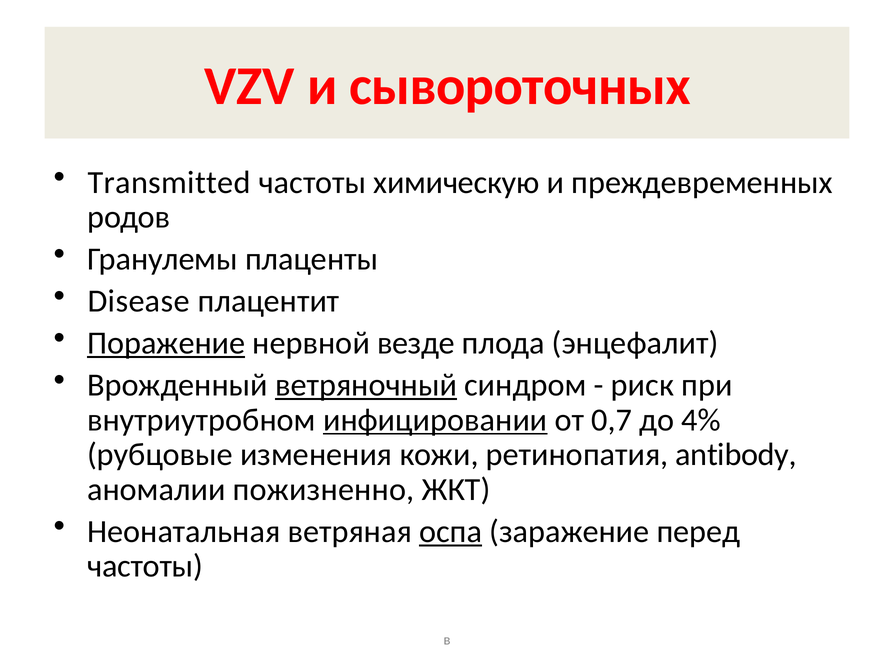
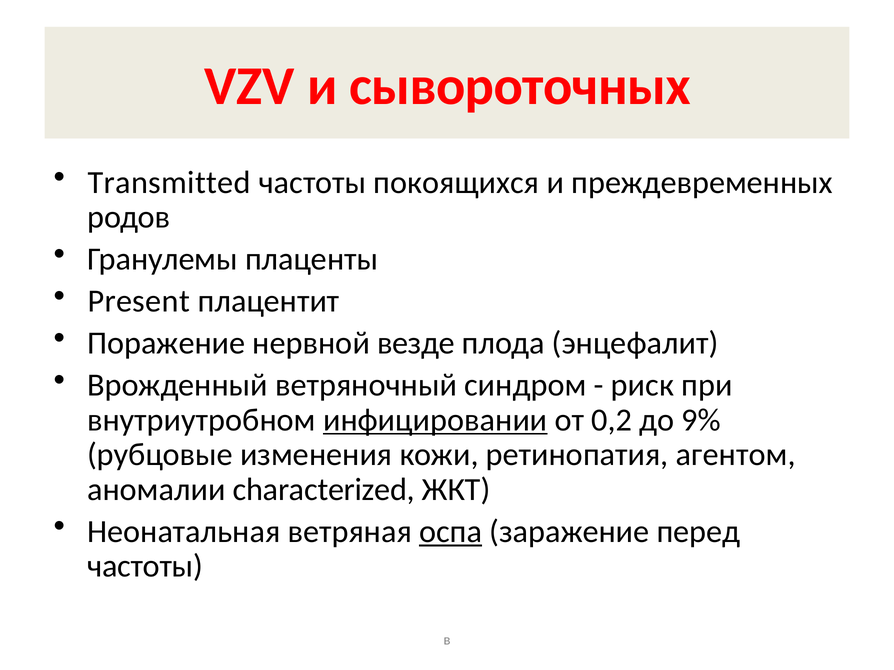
химическую: химическую -> покоящихся
Disease: Disease -> Present
Поражение underline: present -> none
ветряночный underline: present -> none
0,7: 0,7 -> 0,2
4%: 4% -> 9%
antibody: antibody -> агентом
пожизненно: пожизненно -> characterized
